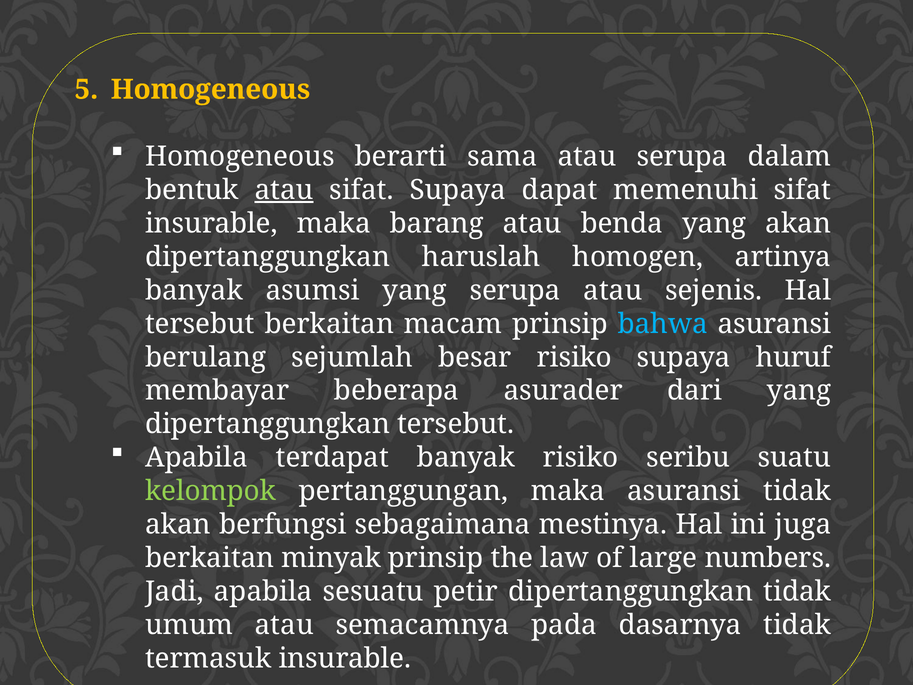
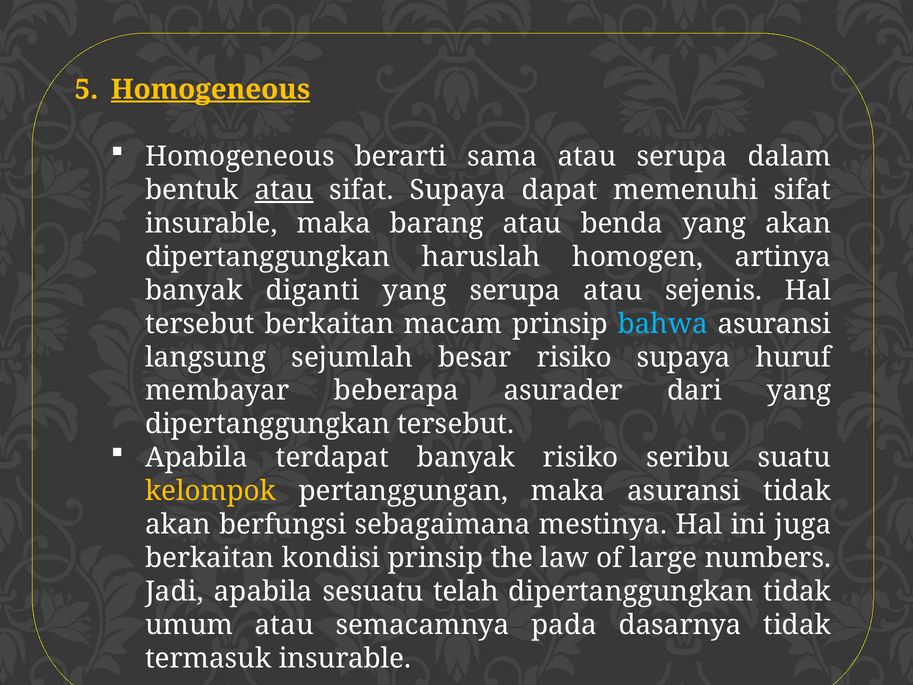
Homogeneous at (211, 89) underline: none -> present
asumsi: asumsi -> diganti
berulang: berulang -> langsung
kelompok colour: light green -> yellow
minyak: minyak -> kondisi
petir: petir -> telah
